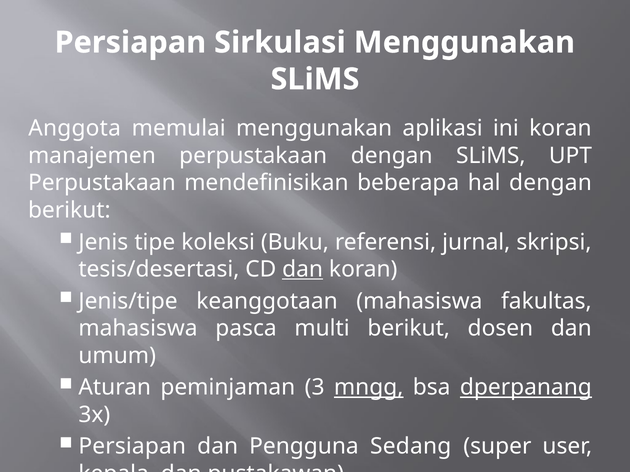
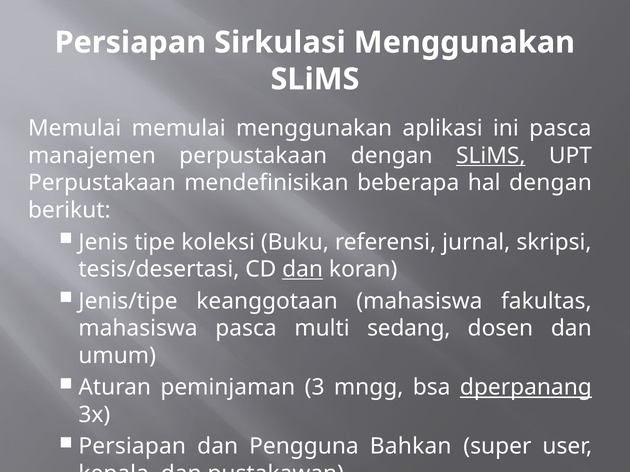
Anggota at (75, 129): Anggota -> Memulai
ini koran: koran -> pasca
SLiMS at (491, 156) underline: none -> present
multi berikut: berikut -> sedang
mngg underline: present -> none
Sedang: Sedang -> Bahkan
